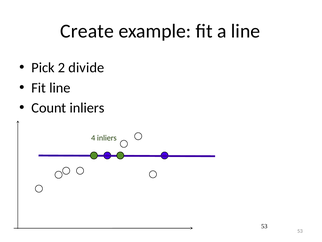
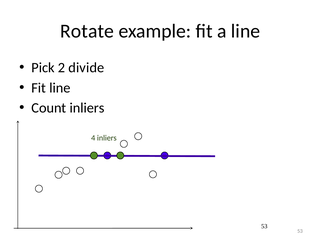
Create: Create -> Rotate
